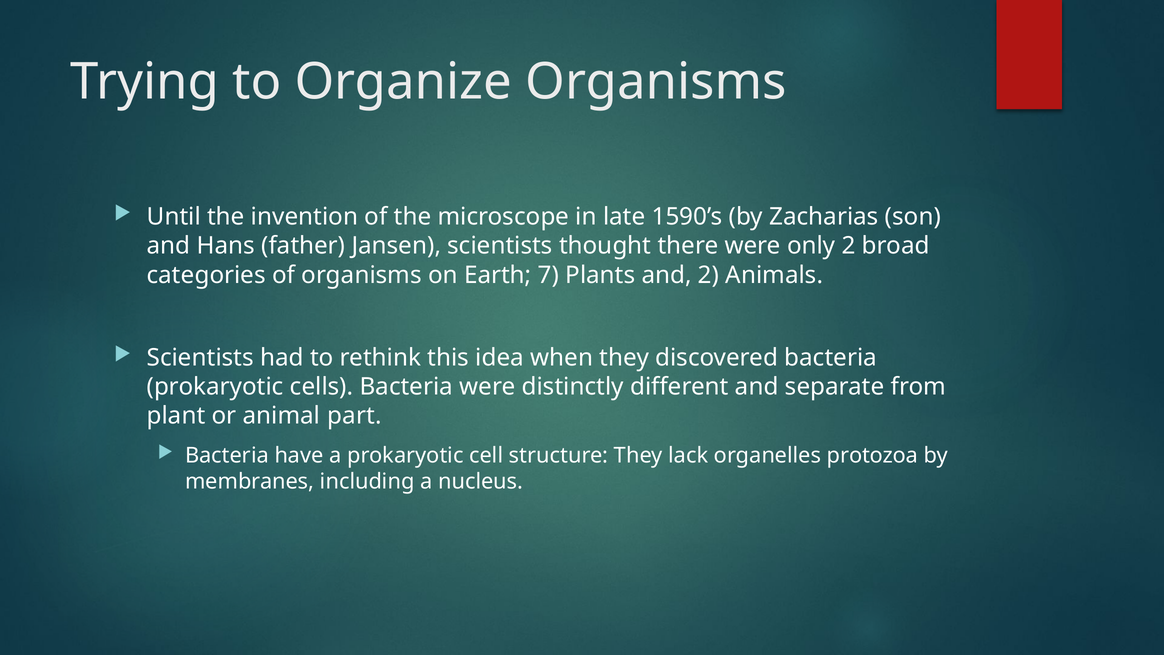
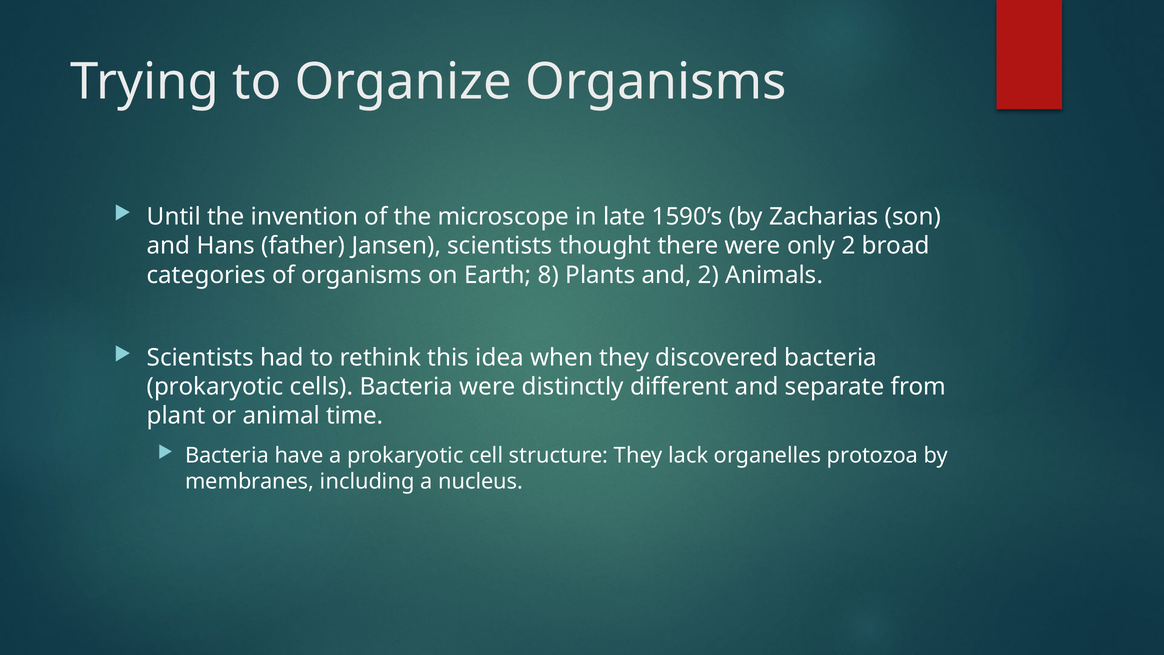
7: 7 -> 8
part: part -> time
